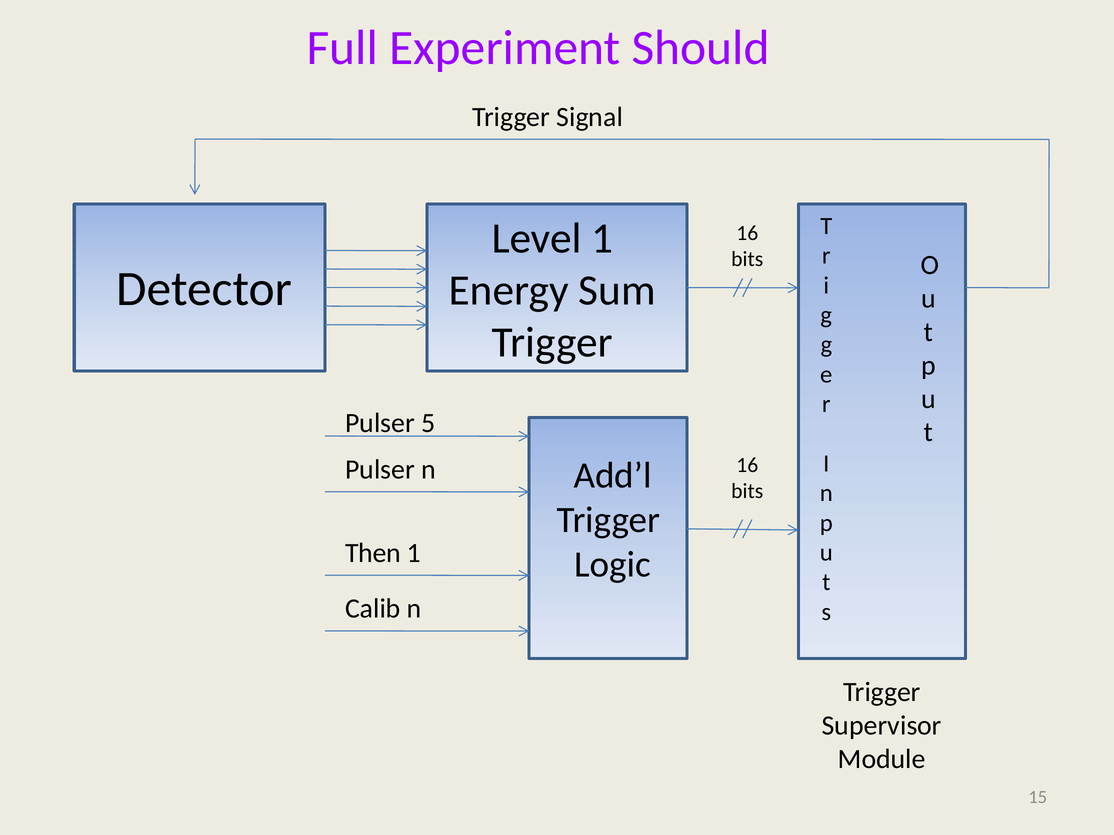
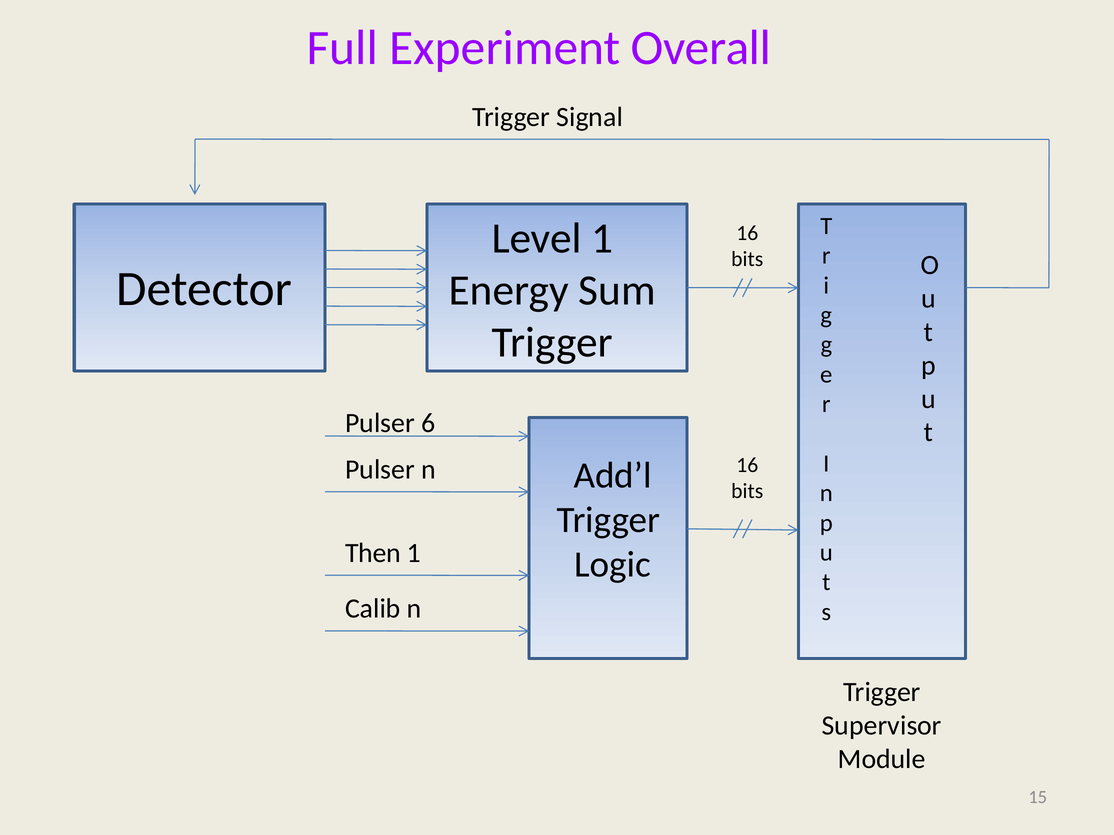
Should: Should -> Overall
5: 5 -> 6
